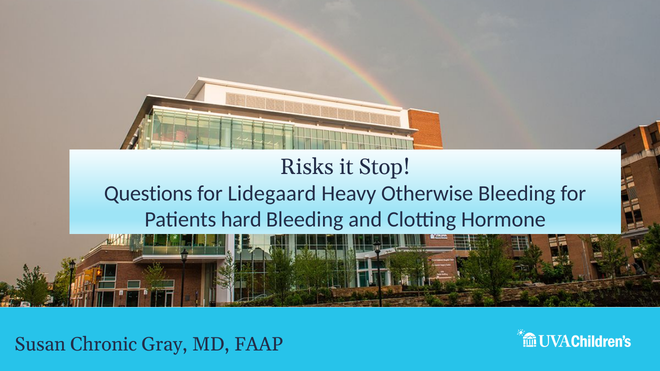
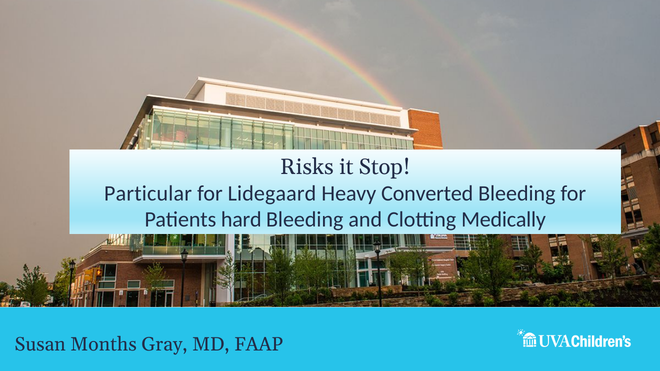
Questions: Questions -> Particular
Otherwise: Otherwise -> Converted
Hormone: Hormone -> Medically
Chronic: Chronic -> Months
